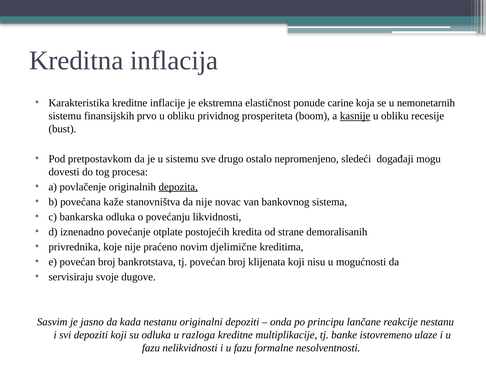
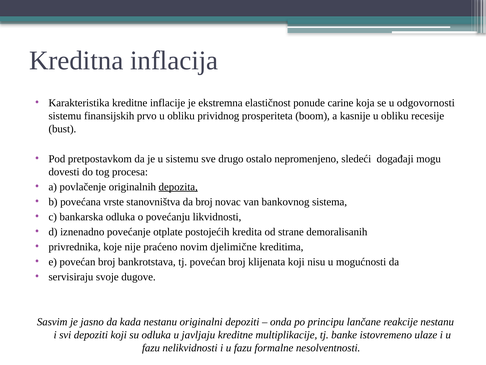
nemonetarnih: nemonetarnih -> odgovornosti
kasnije underline: present -> none
kaže: kaže -> vrste
da nije: nije -> broj
razloga: razloga -> javljaju
